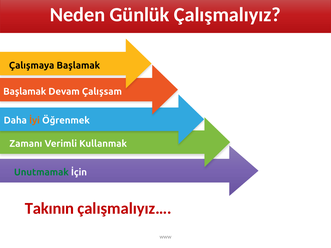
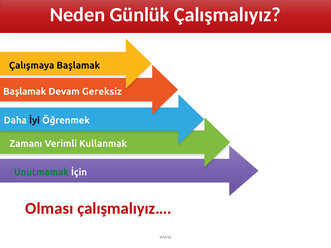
Çalışsam: Çalışsam -> Gereksiz
İyi colour: orange -> black
Takının: Takının -> Olması
